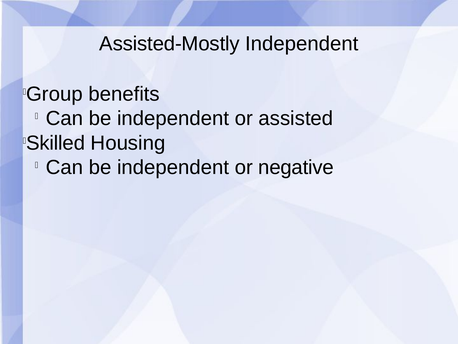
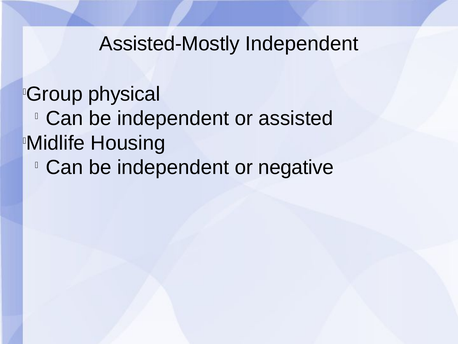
benefits: benefits -> physical
Skilled: Skilled -> Midlife
